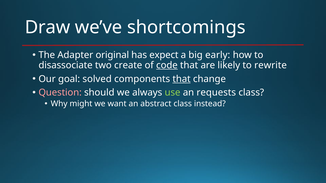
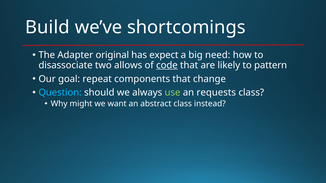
Draw: Draw -> Build
early: early -> need
create: create -> allows
rewrite: rewrite -> pattern
solved: solved -> repeat
that at (182, 79) underline: present -> none
Question colour: pink -> light blue
